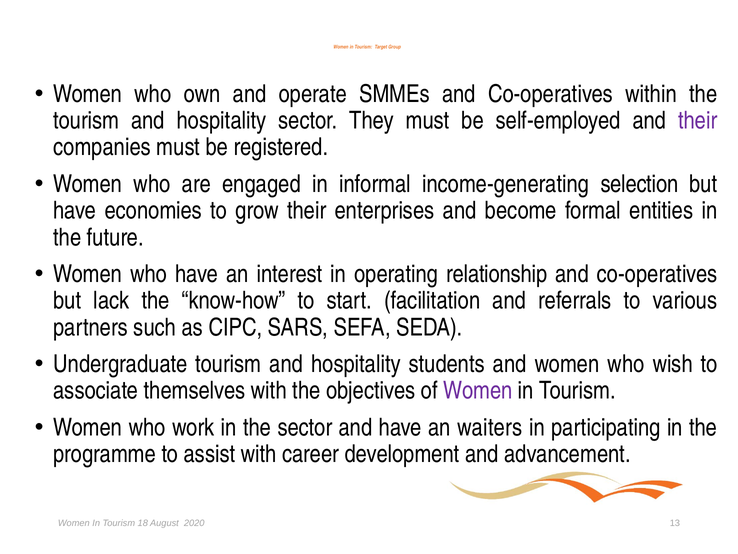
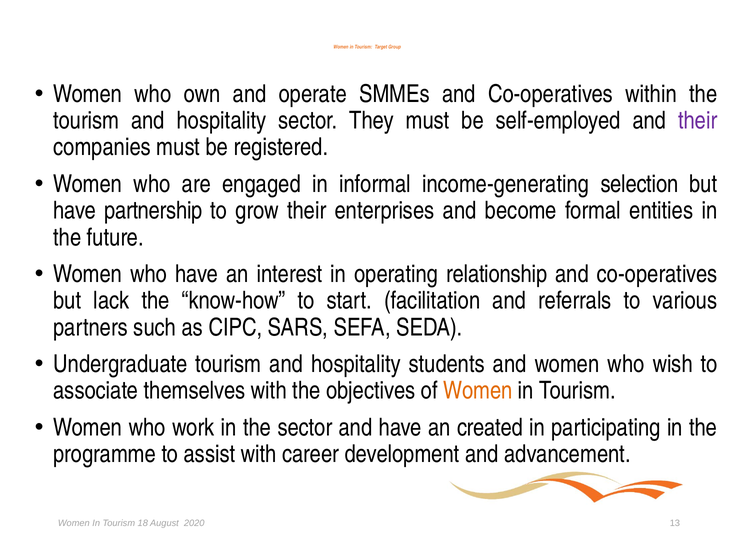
economies: economies -> partnership
Women at (478, 390) colour: purple -> orange
waiters: waiters -> created
